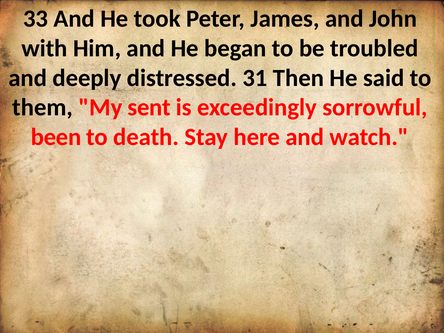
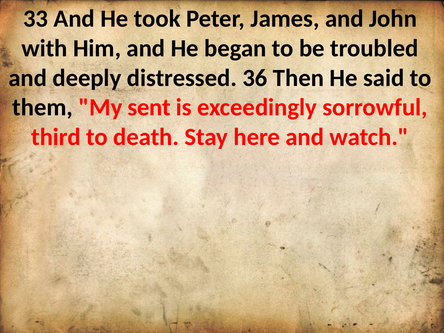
31: 31 -> 36
been: been -> third
